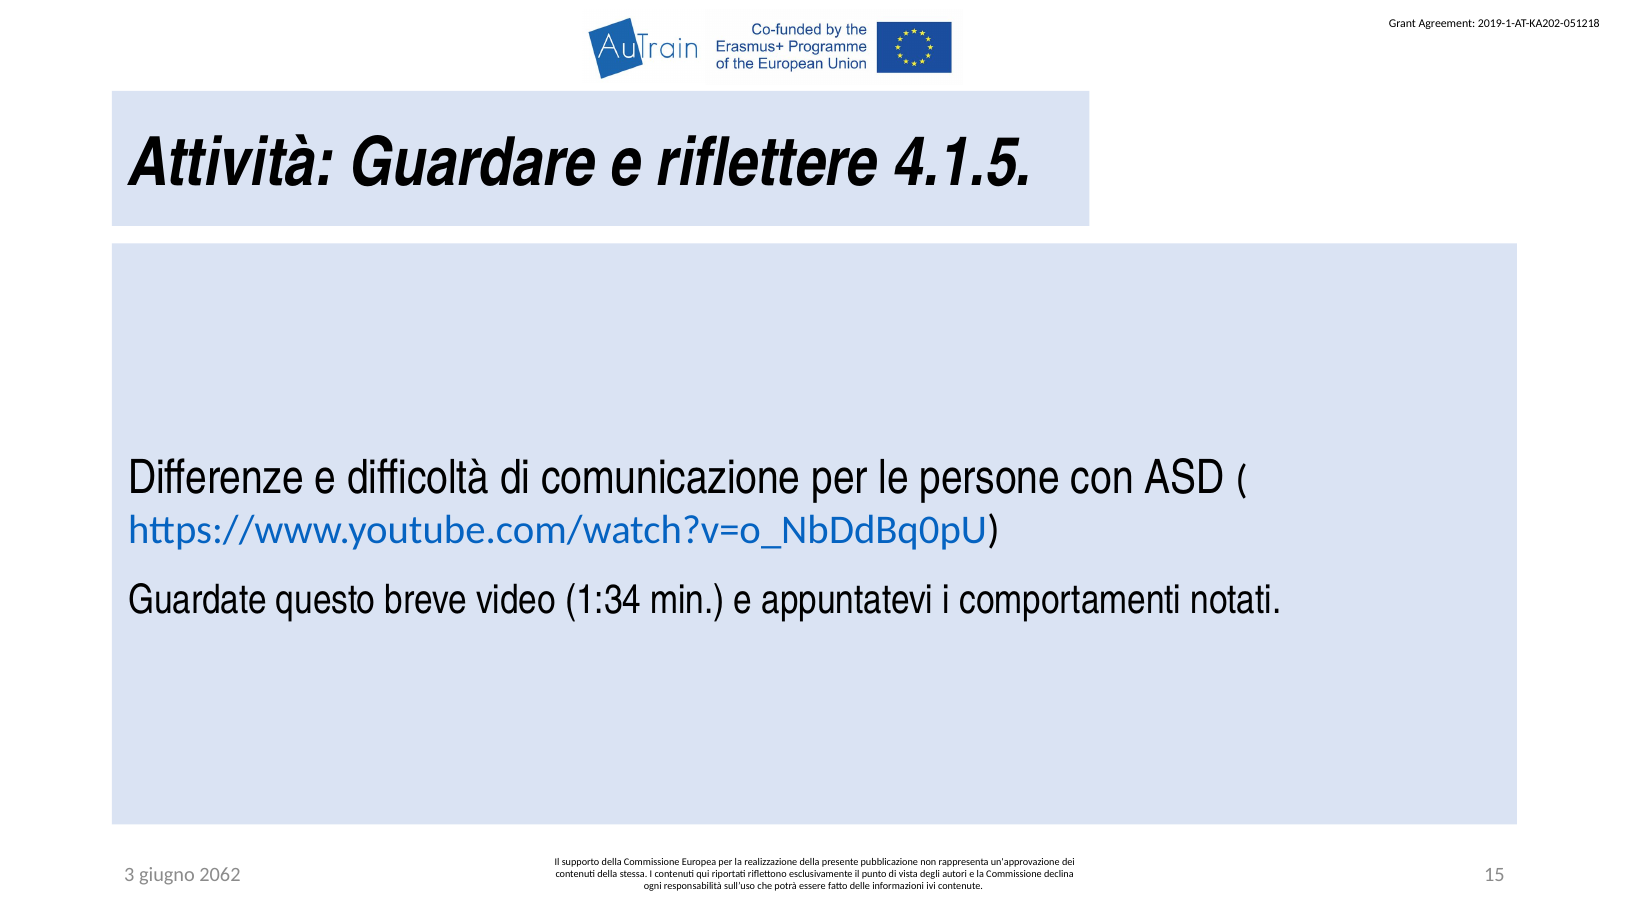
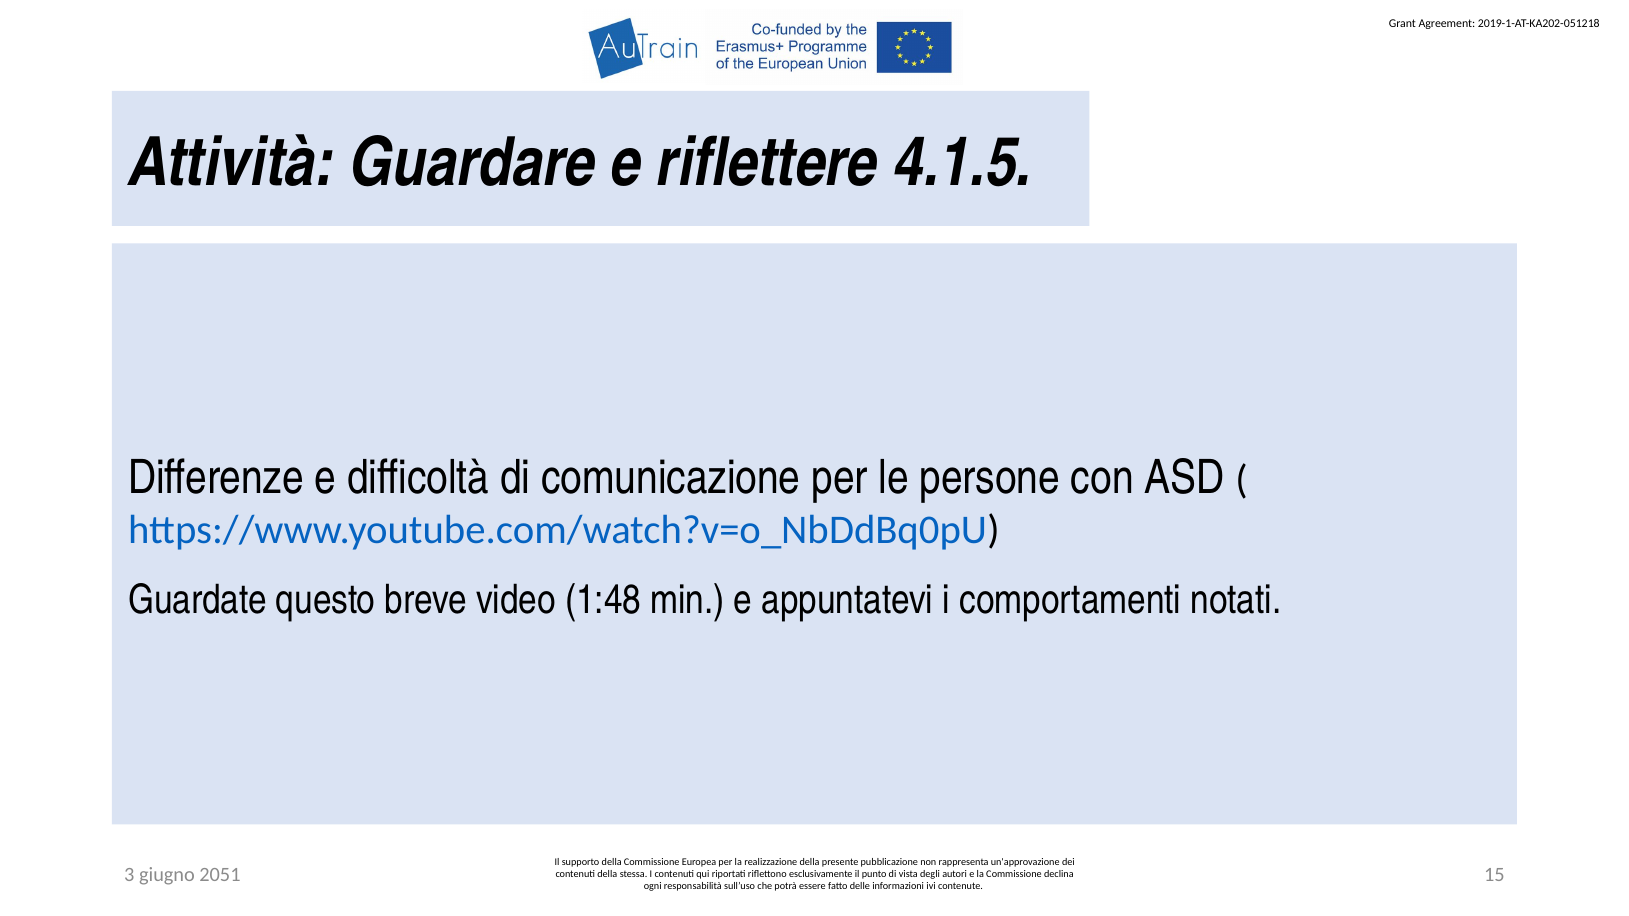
1:34: 1:34 -> 1:48
2062: 2062 -> 2051
